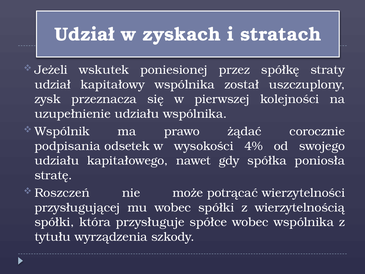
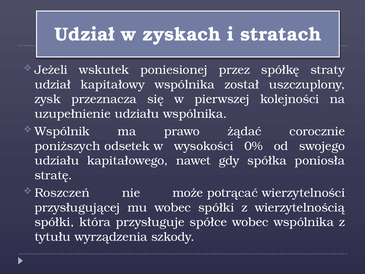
podpisania: podpisania -> poniższych
4%: 4% -> 0%
